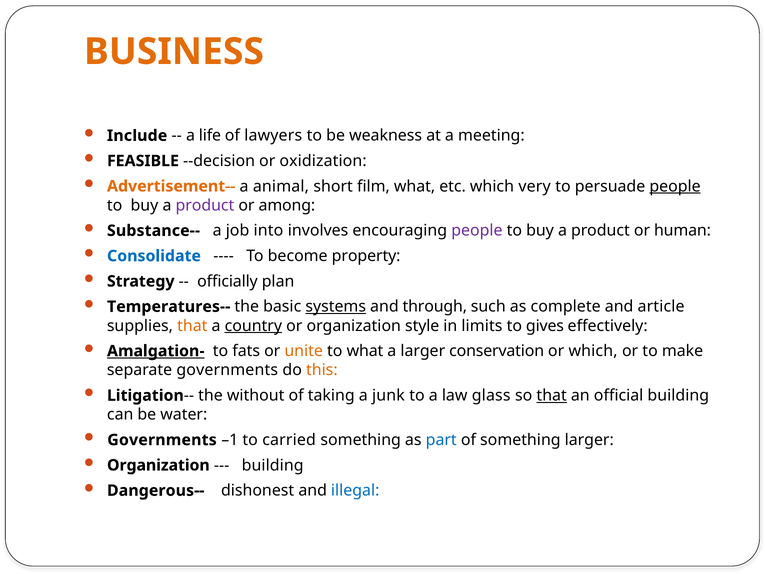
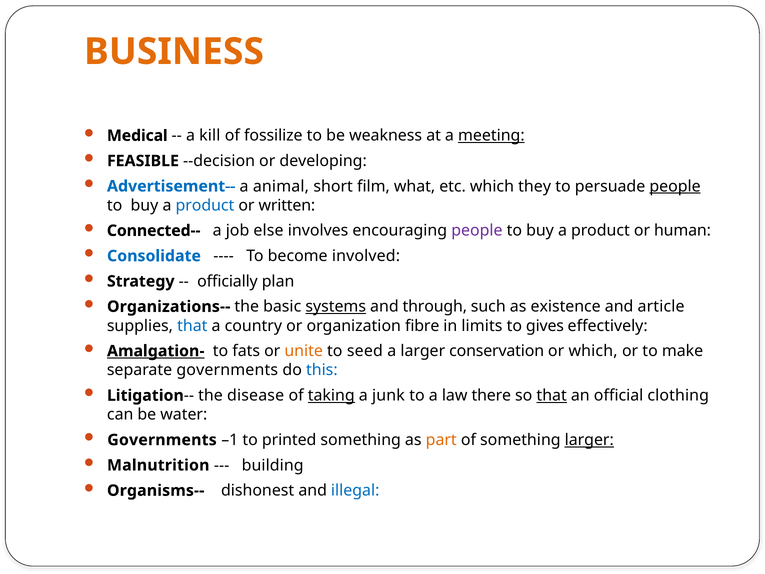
Include: Include -> Medical
life: life -> kill
lawyers: lawyers -> fossilize
meeting underline: none -> present
oxidization: oxidization -> developing
Advertisement-- colour: orange -> blue
very: very -> they
product at (205, 205) colour: purple -> blue
among: among -> written
Substance--: Substance-- -> Connected--
into: into -> else
property: property -> involved
Temperatures--: Temperatures-- -> Organizations--
complete: complete -> existence
that at (192, 326) colour: orange -> blue
country underline: present -> none
style: style -> fibre
to what: what -> seed
this colour: orange -> blue
without: without -> disease
taking underline: none -> present
glass: glass -> there
official building: building -> clothing
carried: carried -> printed
part colour: blue -> orange
larger at (589, 440) underline: none -> present
Organization at (158, 465): Organization -> Malnutrition
Dangerous--: Dangerous-- -> Organisms--
